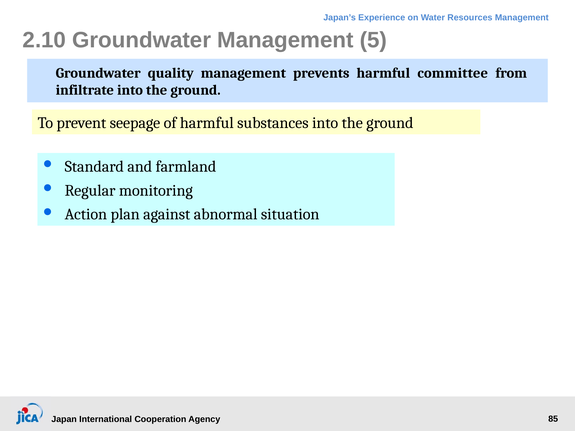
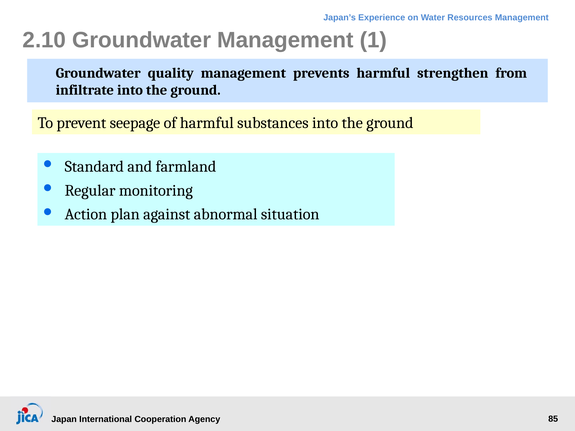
5: 5 -> 1
committee: committee -> strengthen
